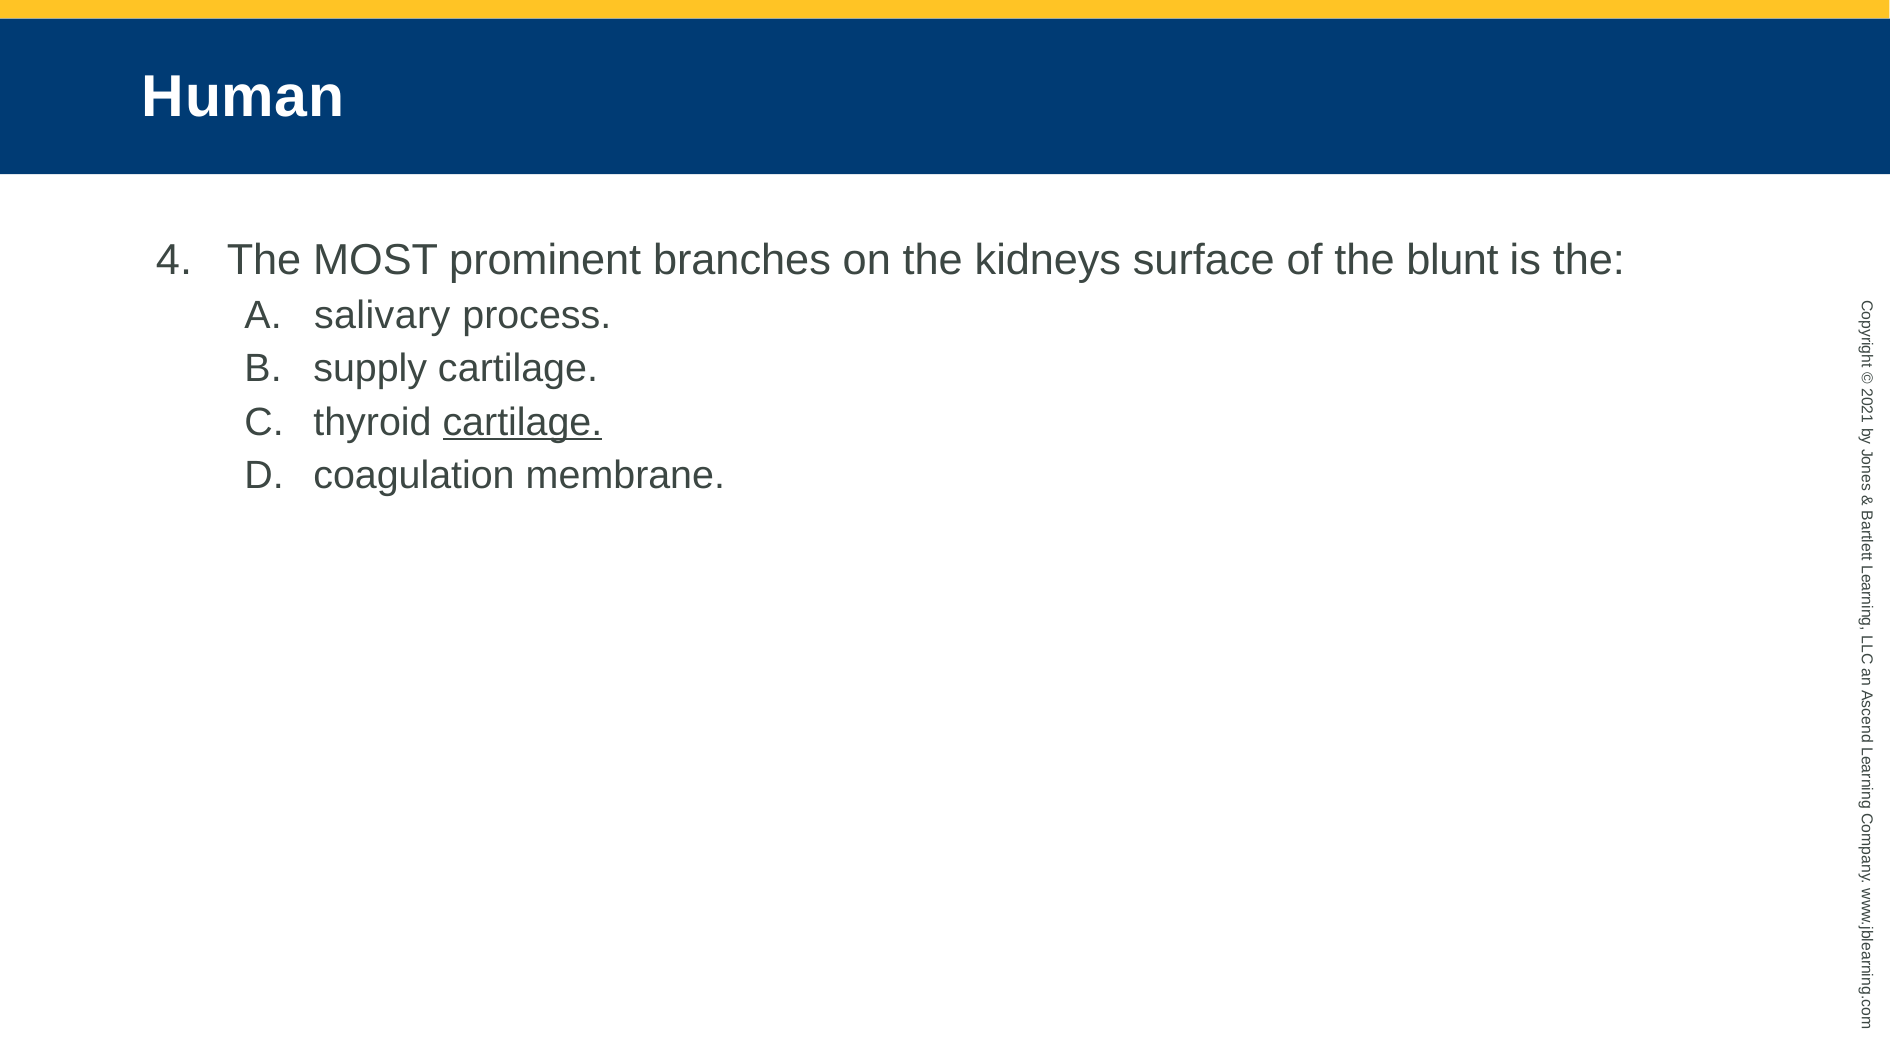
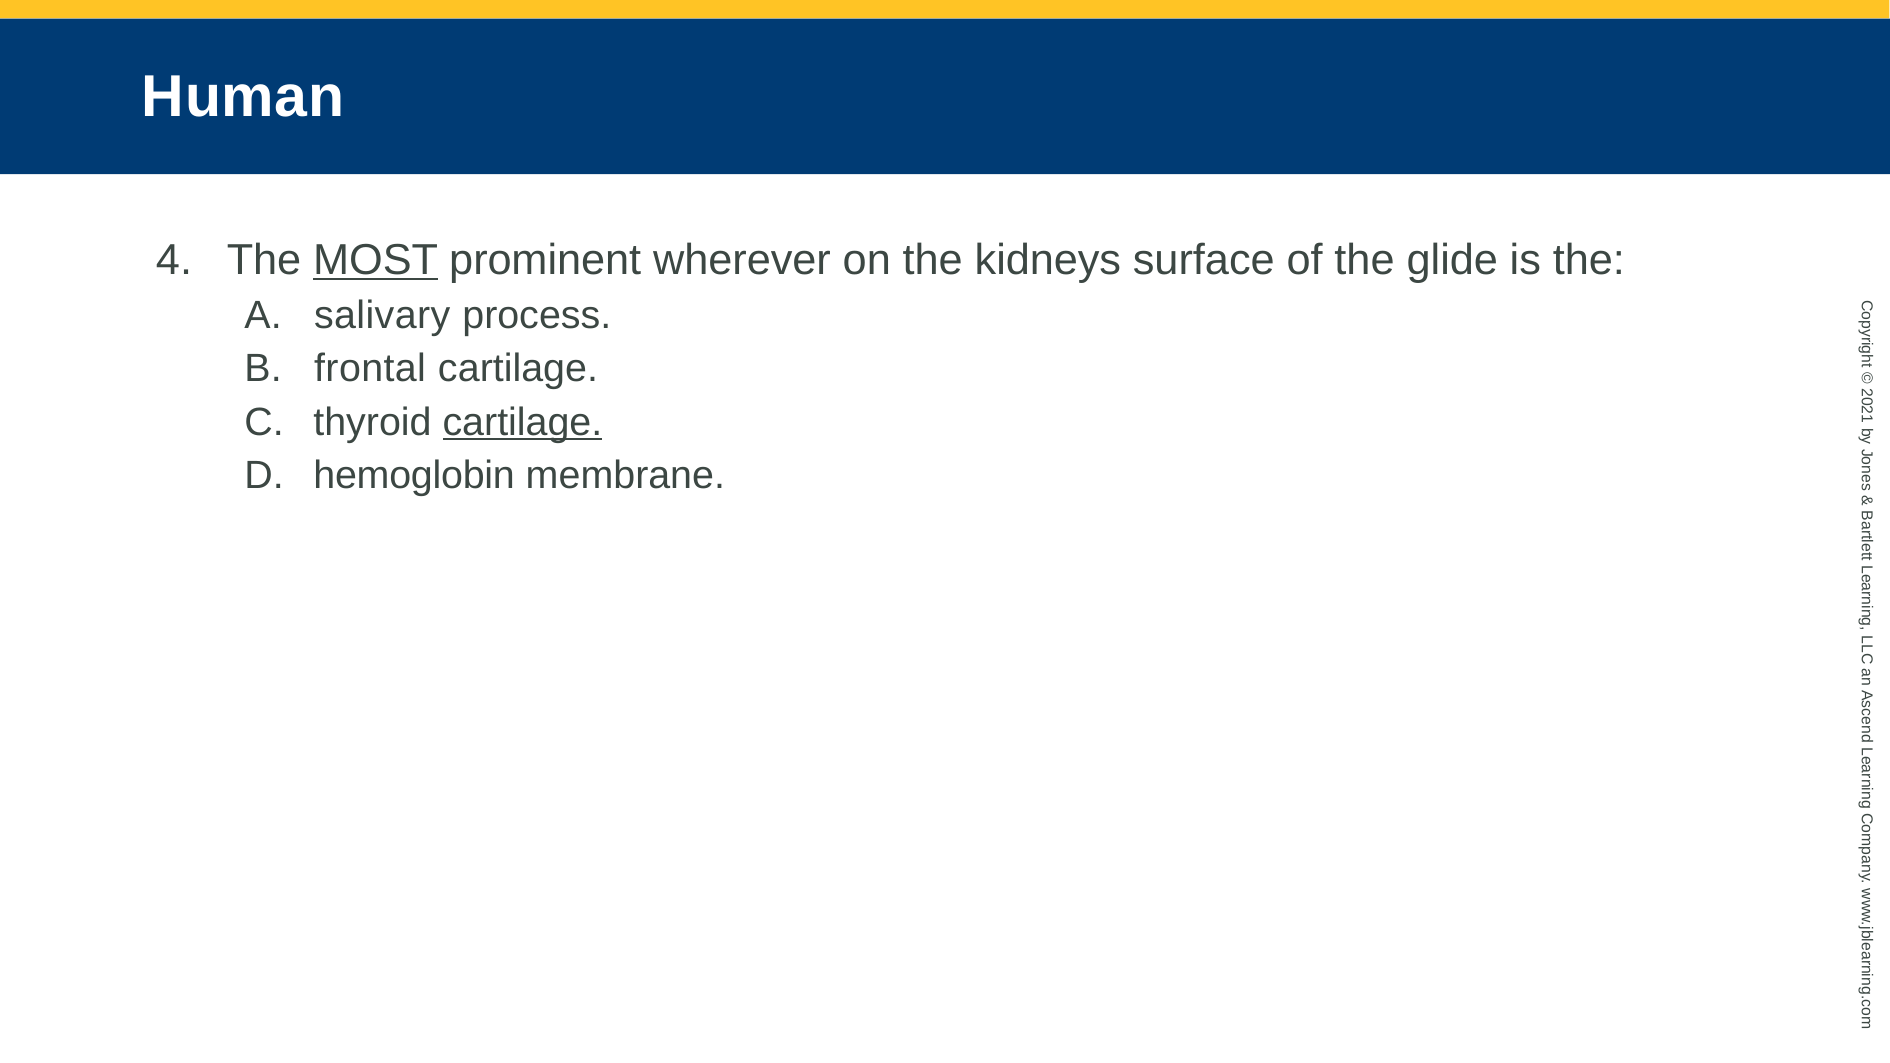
MOST underline: none -> present
branches: branches -> wherever
blunt: blunt -> glide
supply: supply -> frontal
coagulation: coagulation -> hemoglobin
